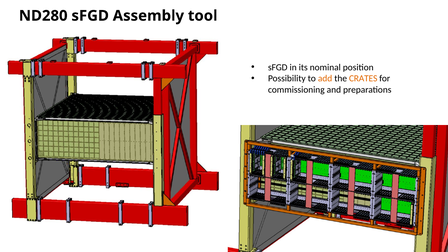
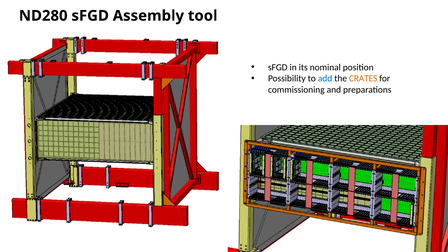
add colour: orange -> blue
